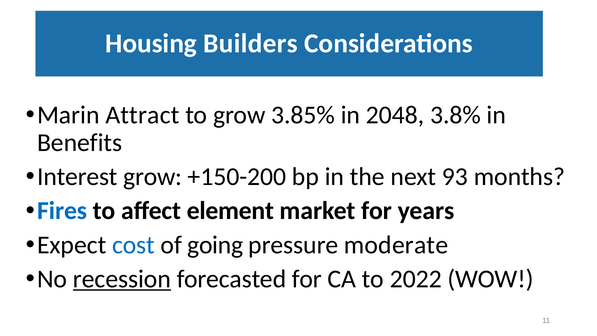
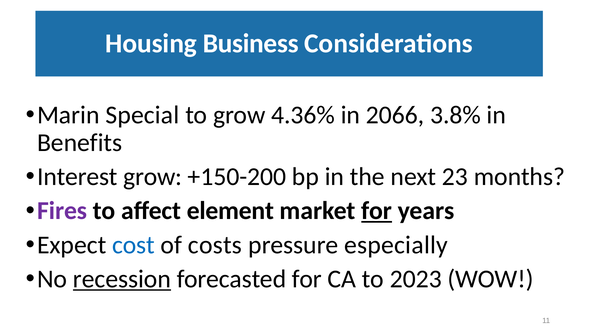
Builders: Builders -> Business
Attract: Attract -> Special
3.85%: 3.85% -> 4.36%
2048: 2048 -> 2066
93: 93 -> 23
Fires colour: blue -> purple
for at (377, 211) underline: none -> present
going: going -> costs
moderate: moderate -> especially
2022: 2022 -> 2023
